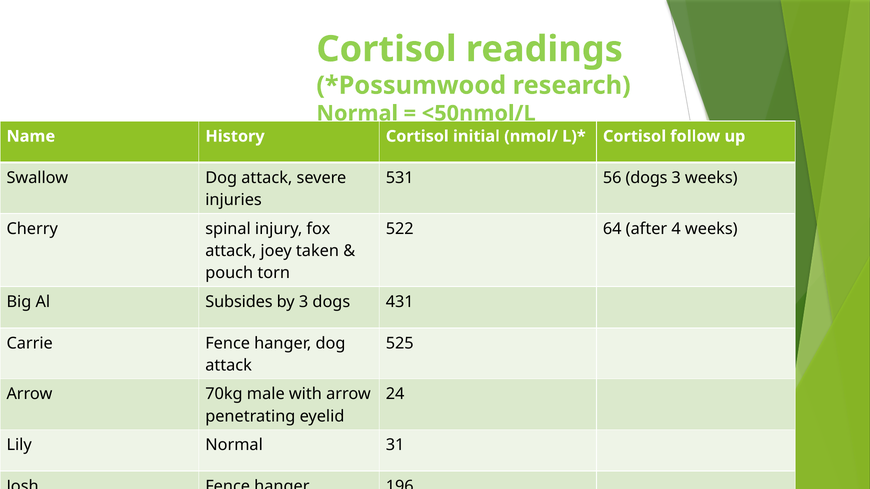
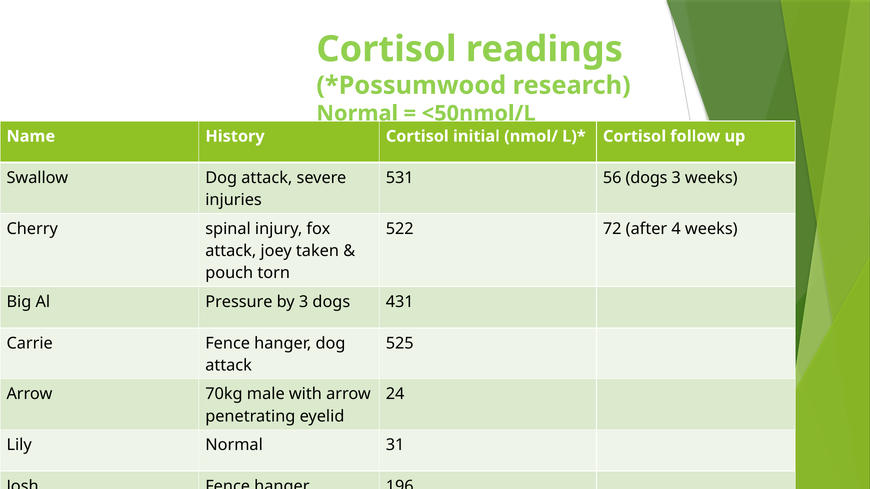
64: 64 -> 72
Subsides: Subsides -> Pressure
